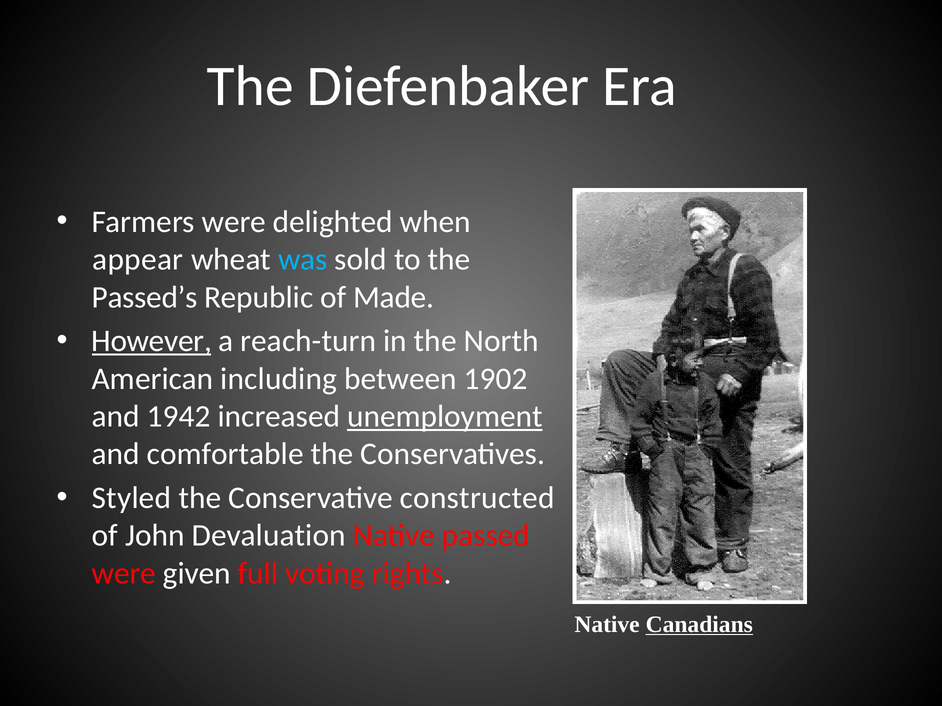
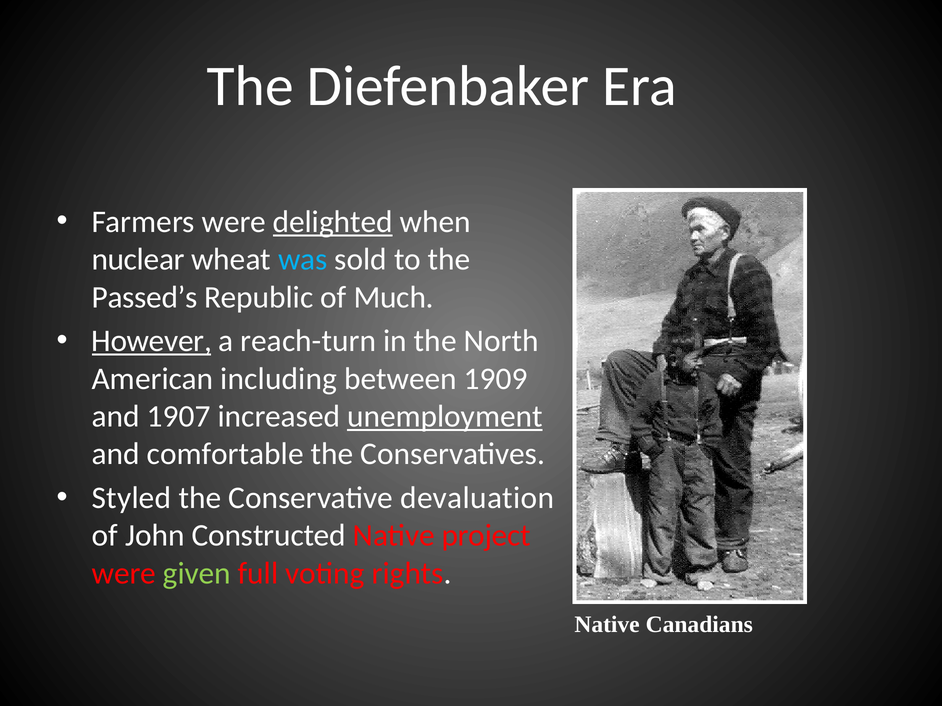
delighted underline: none -> present
appear: appear -> nuclear
Made: Made -> Much
1902: 1902 -> 1909
1942: 1942 -> 1907
constructed: constructed -> devaluation
Devaluation: Devaluation -> Constructed
passed: passed -> project
given colour: white -> light green
Canadians underline: present -> none
